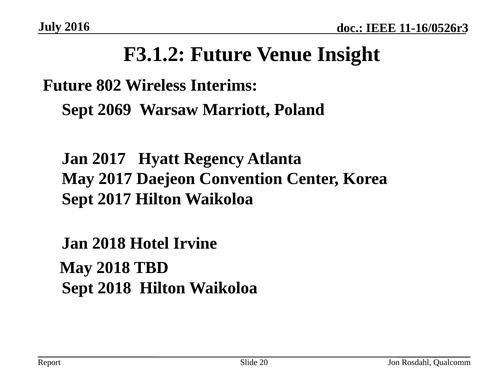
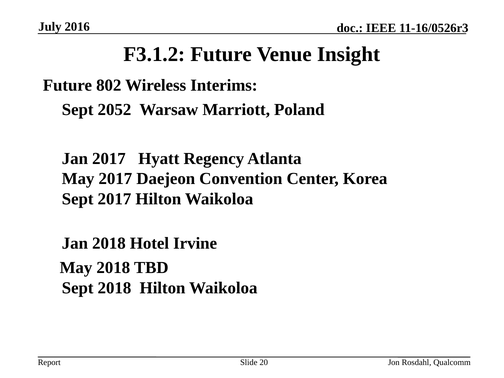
2069: 2069 -> 2052
